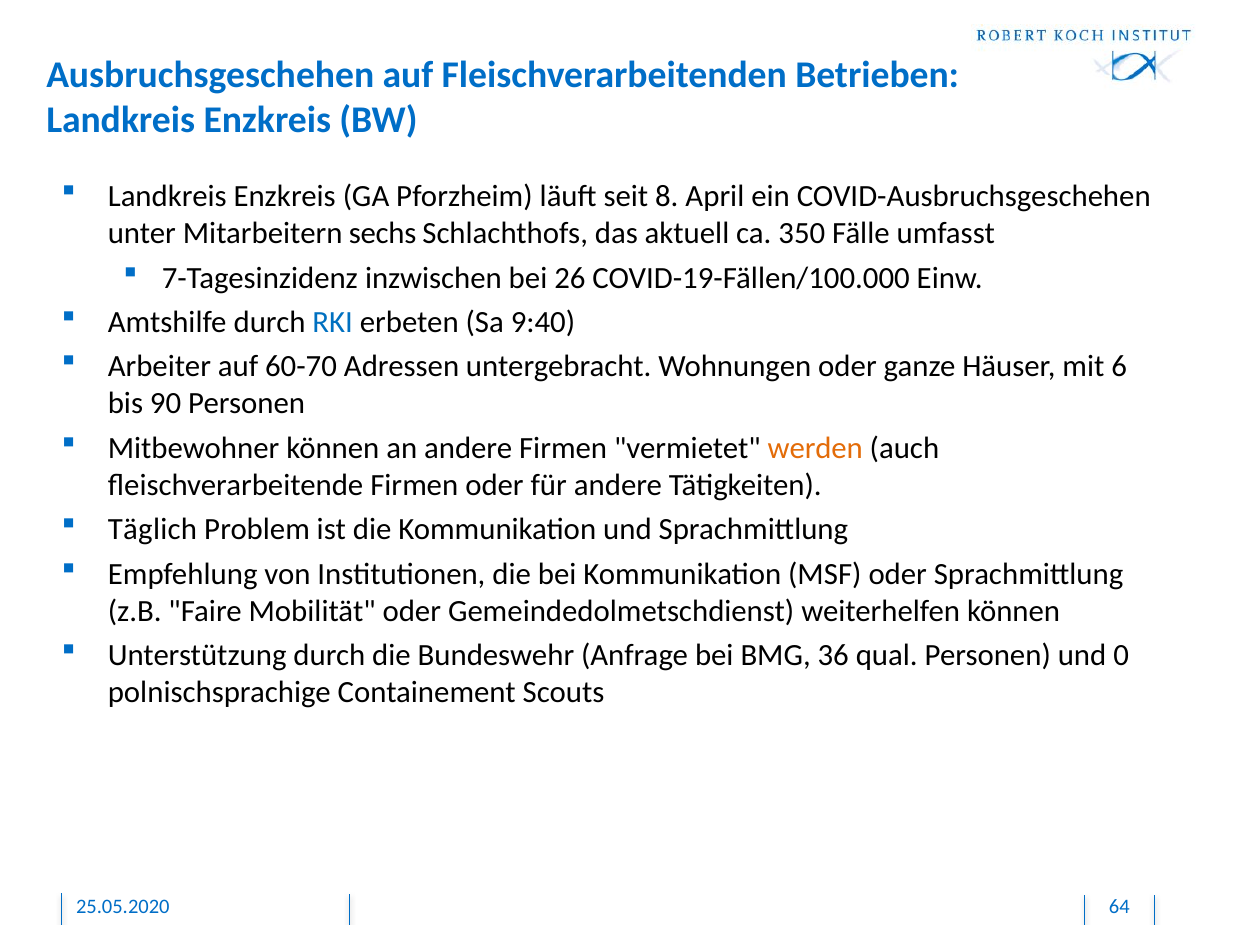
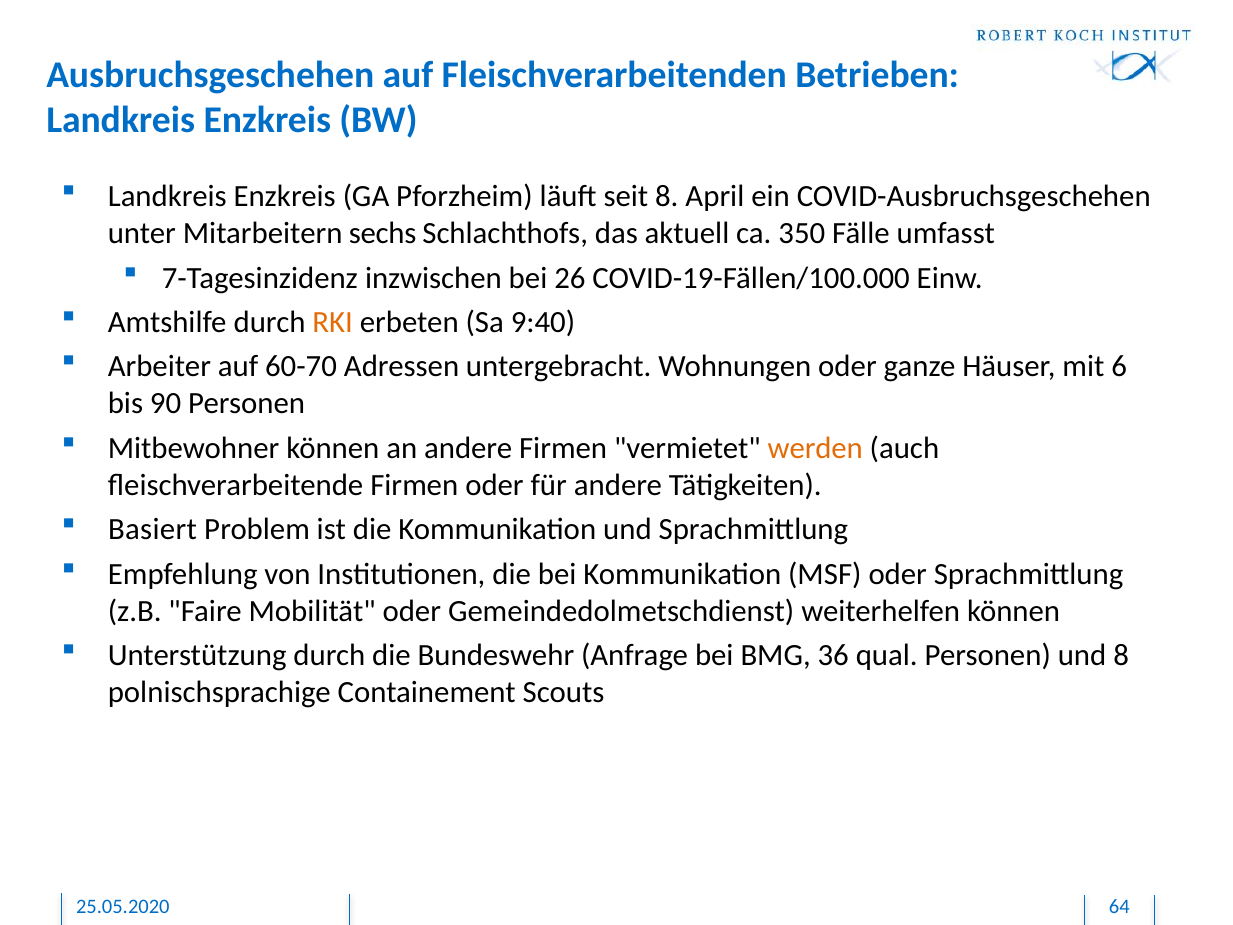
RKI colour: blue -> orange
Täglich: Täglich -> Basiert
und 0: 0 -> 8
